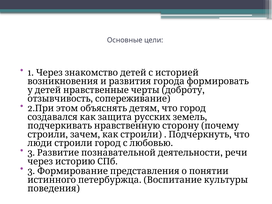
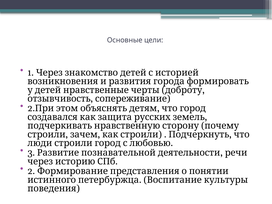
3 at (31, 171): 3 -> 2
